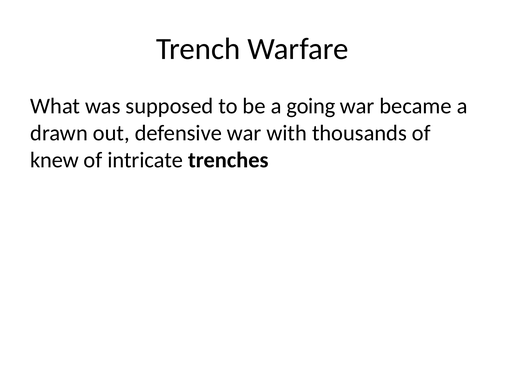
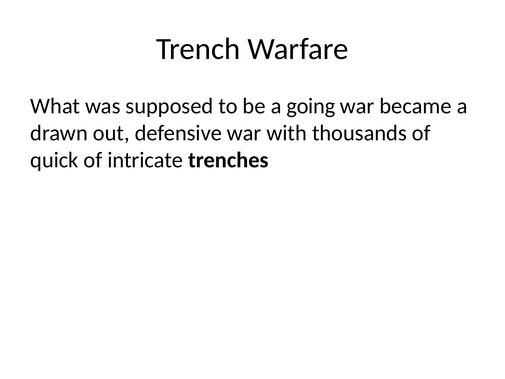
knew: knew -> quick
